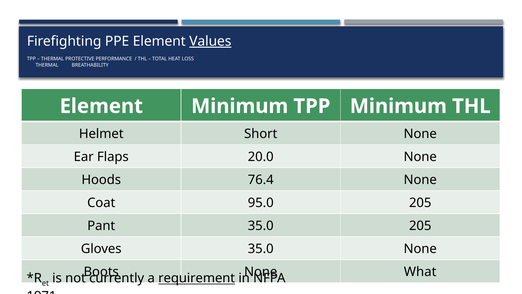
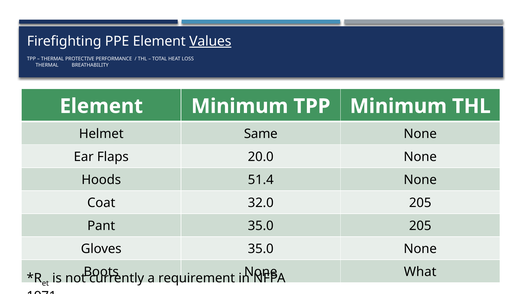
Short: Short -> Same
76.4: 76.4 -> 51.4
95.0: 95.0 -> 32.0
requirement underline: present -> none
